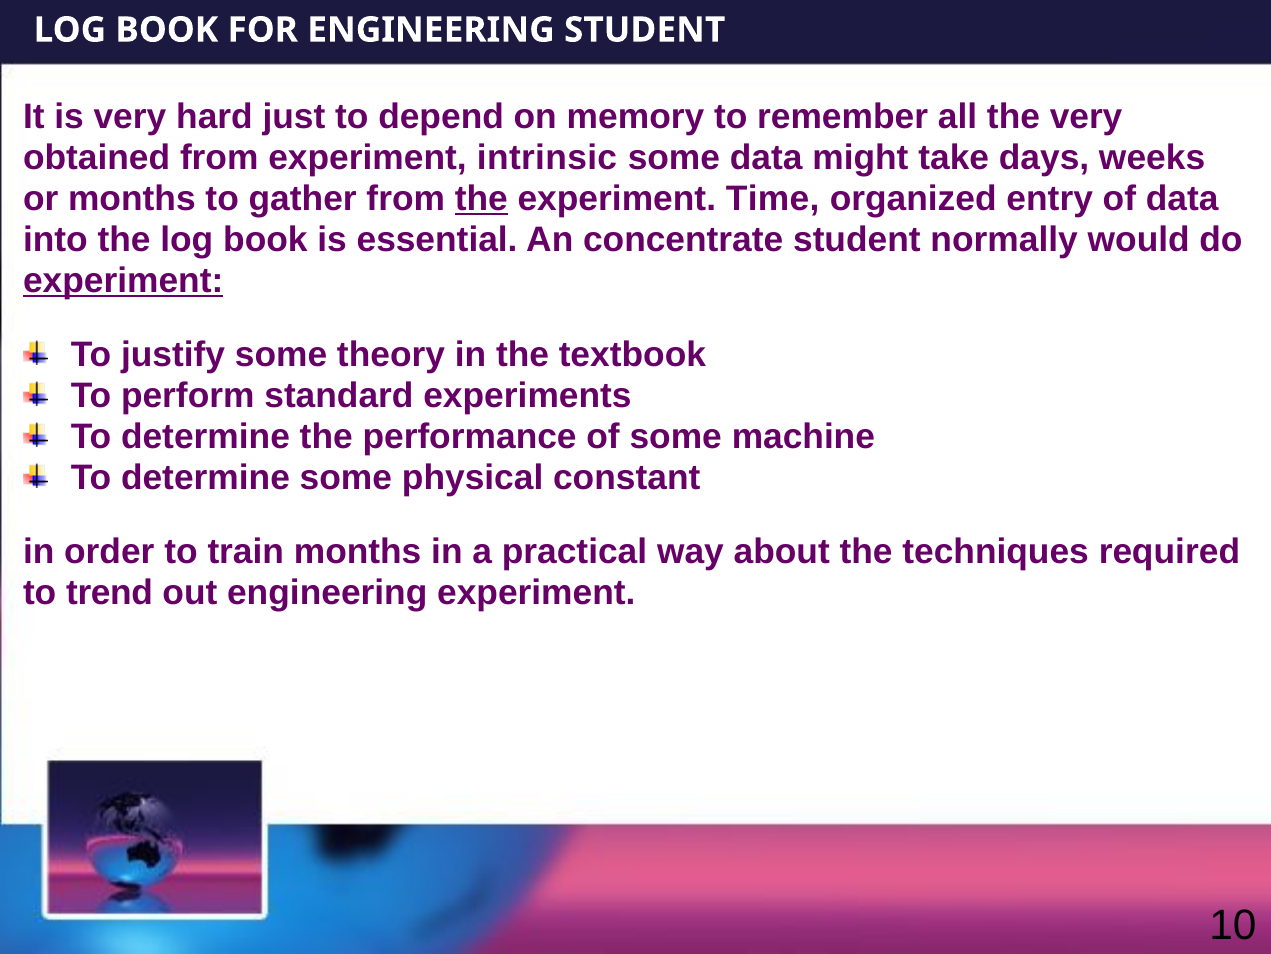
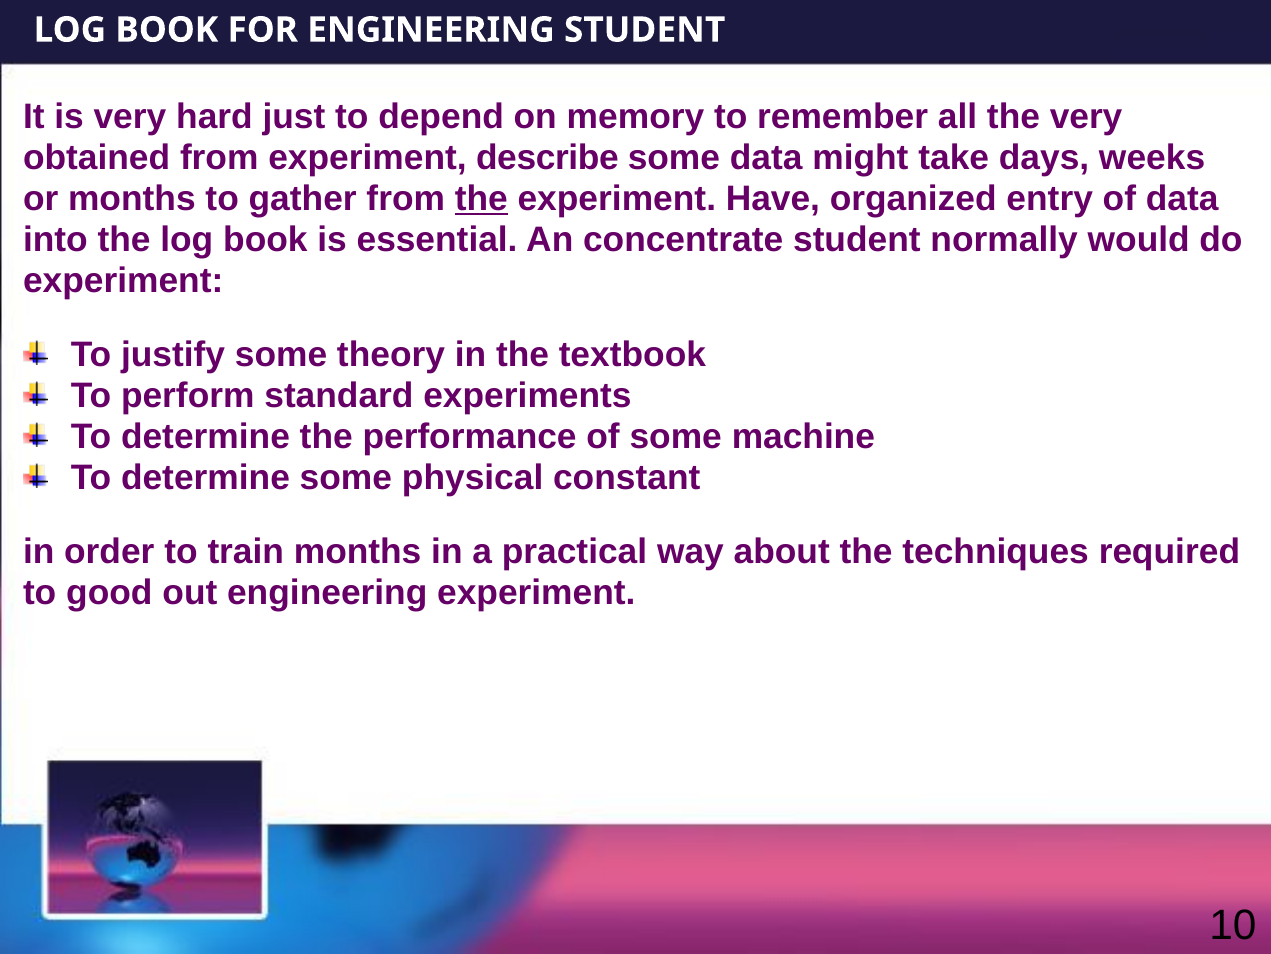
intrinsic: intrinsic -> describe
Time: Time -> Have
experiment at (123, 281) underline: present -> none
trend: trend -> good
